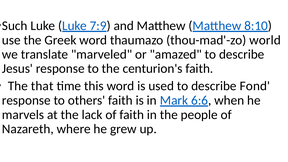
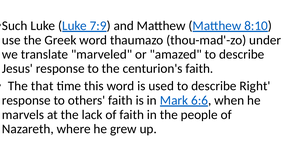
world: world -> under
Fond: Fond -> Right
